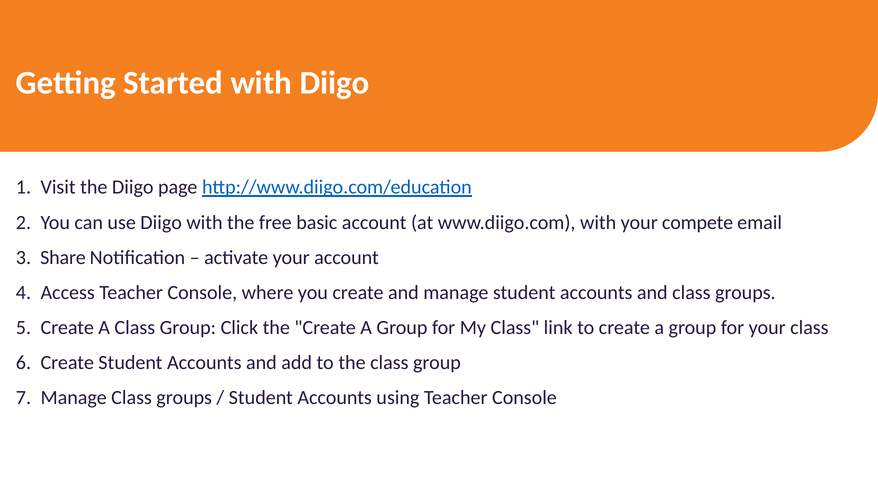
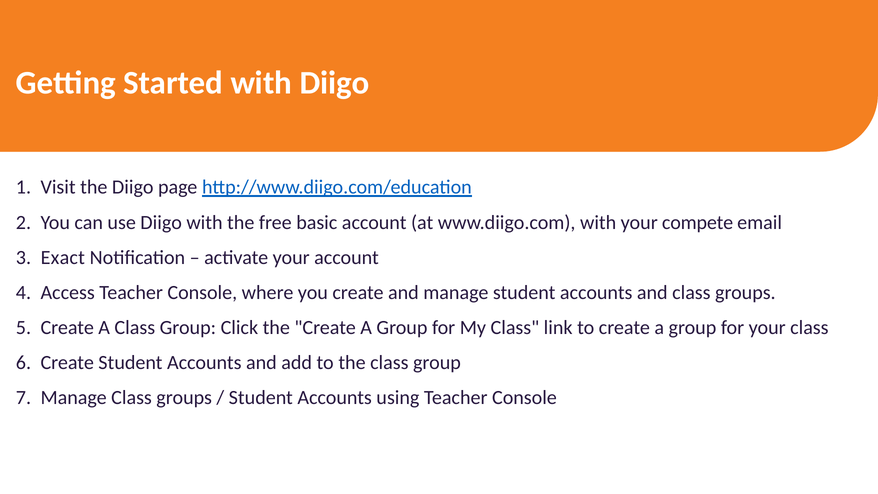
Share: Share -> Exact
